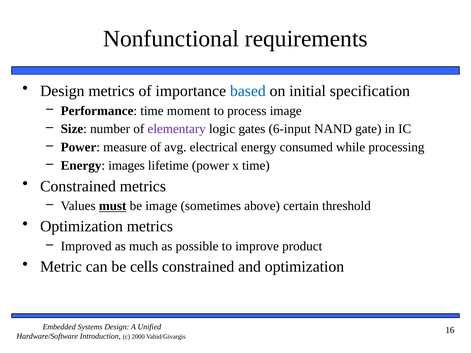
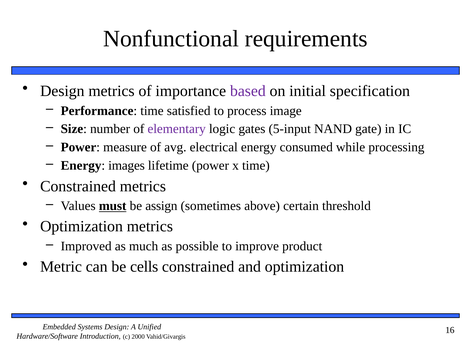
based colour: blue -> purple
moment: moment -> satisfied
6-input: 6-input -> 5-input
be image: image -> assign
